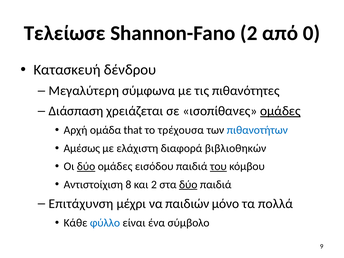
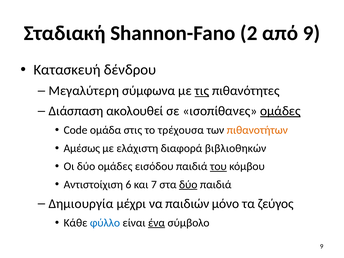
Τελείωσε: Τελείωσε -> Σταδιακή
από 0: 0 -> 9
τις underline: none -> present
χρειάζεται: χρειάζεται -> ακολουθεί
Αρχή: Αρχή -> Code
that: that -> στις
πιθανοτήτων colour: blue -> orange
δύο at (86, 166) underline: present -> none
8: 8 -> 6
και 2: 2 -> 7
Επιτάχυνση: Επιτάχυνση -> Δημιουργία
πολλά: πολλά -> ζεύγος
ένα underline: none -> present
